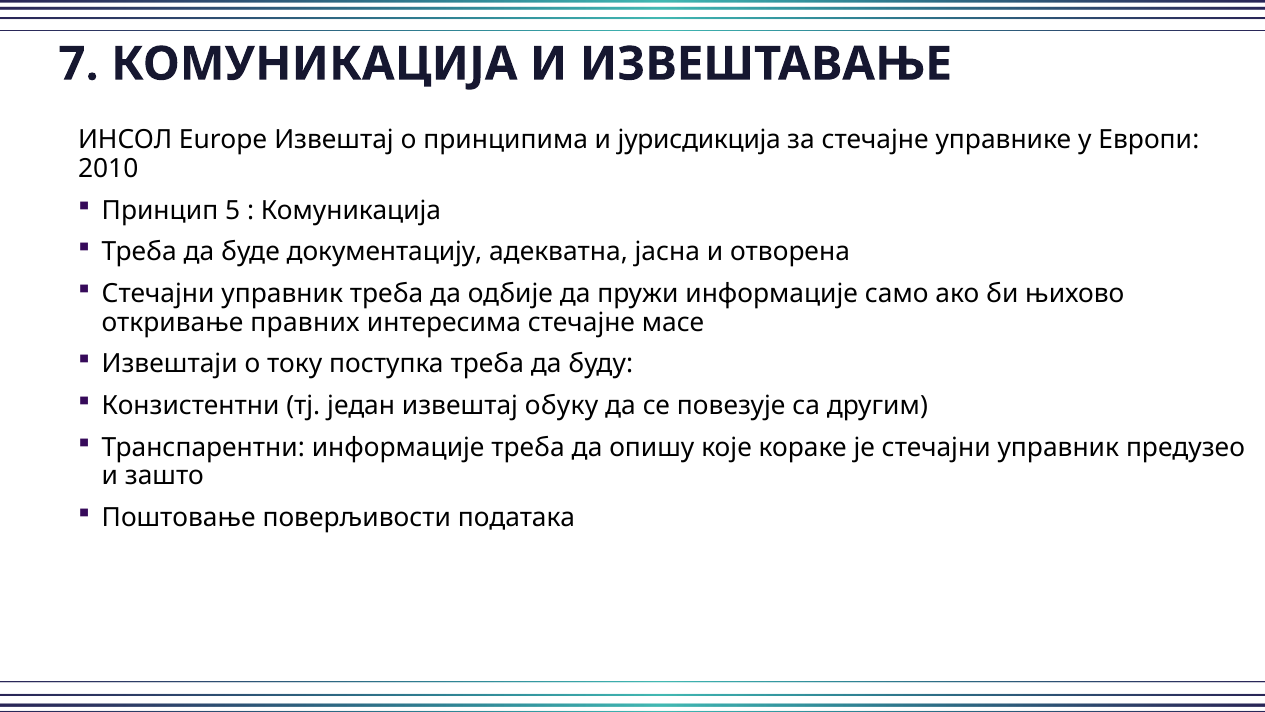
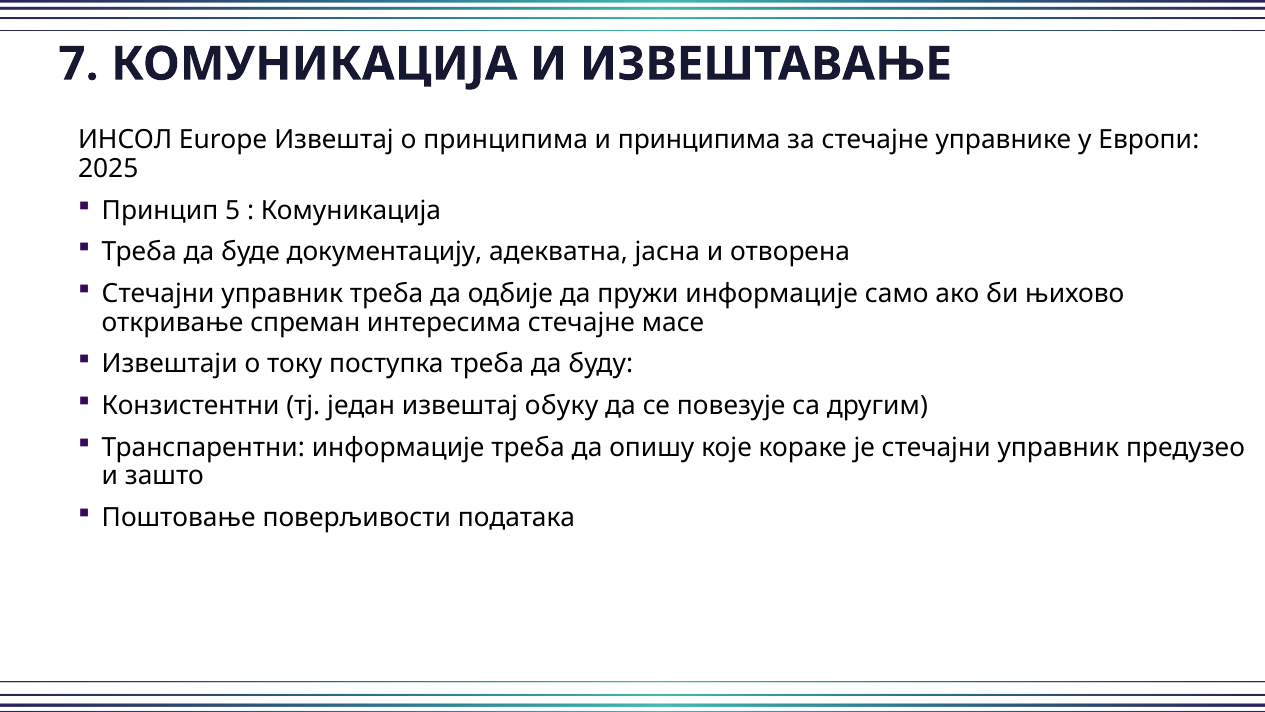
и јурисдикција: јурисдикција -> принципима
2010: 2010 -> 2025
правних: правних -> спреман
